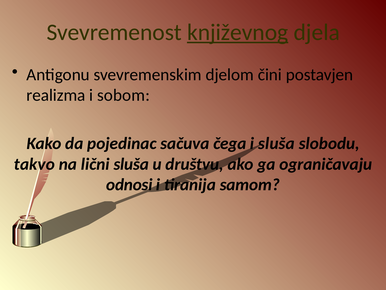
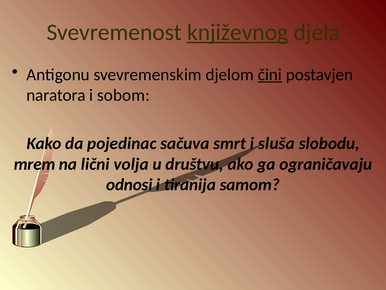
čini underline: none -> present
realizma: realizma -> naratora
čega: čega -> smrt
takvo: takvo -> mrem
lični sluša: sluša -> volja
